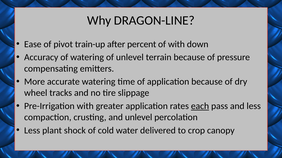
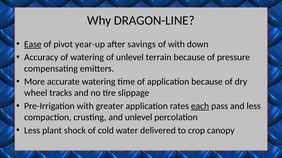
Ease underline: none -> present
train-up: train-up -> year-up
percent: percent -> savings
